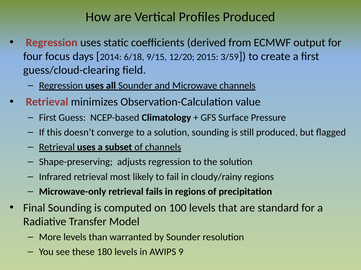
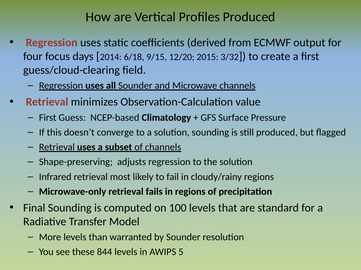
3/59: 3/59 -> 3/32
180: 180 -> 844
9: 9 -> 5
